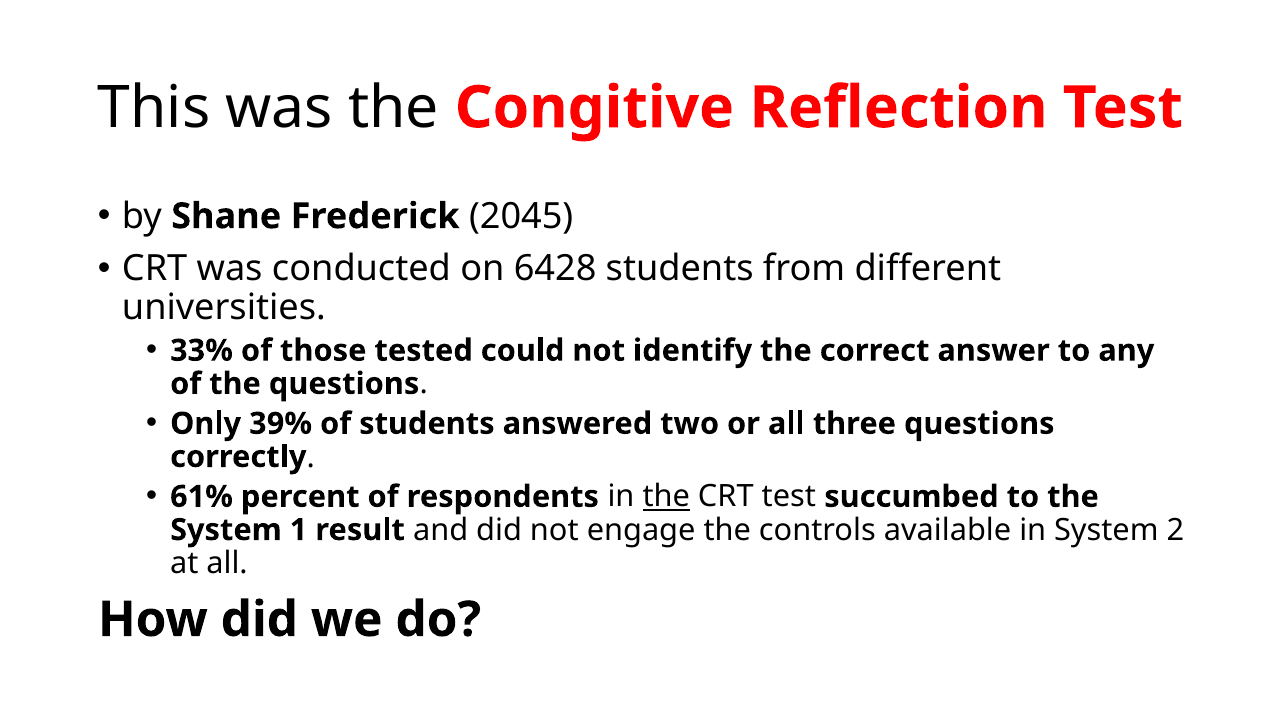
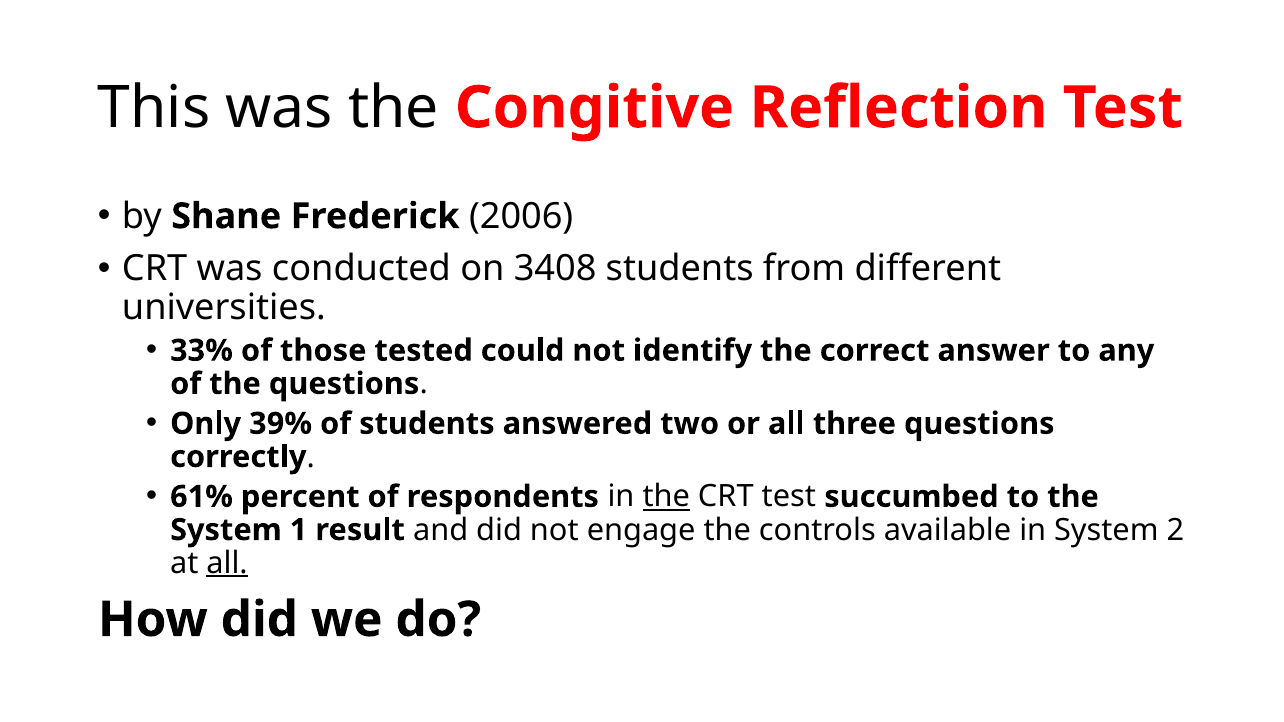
2045: 2045 -> 2006
6428: 6428 -> 3408
all at (227, 563) underline: none -> present
